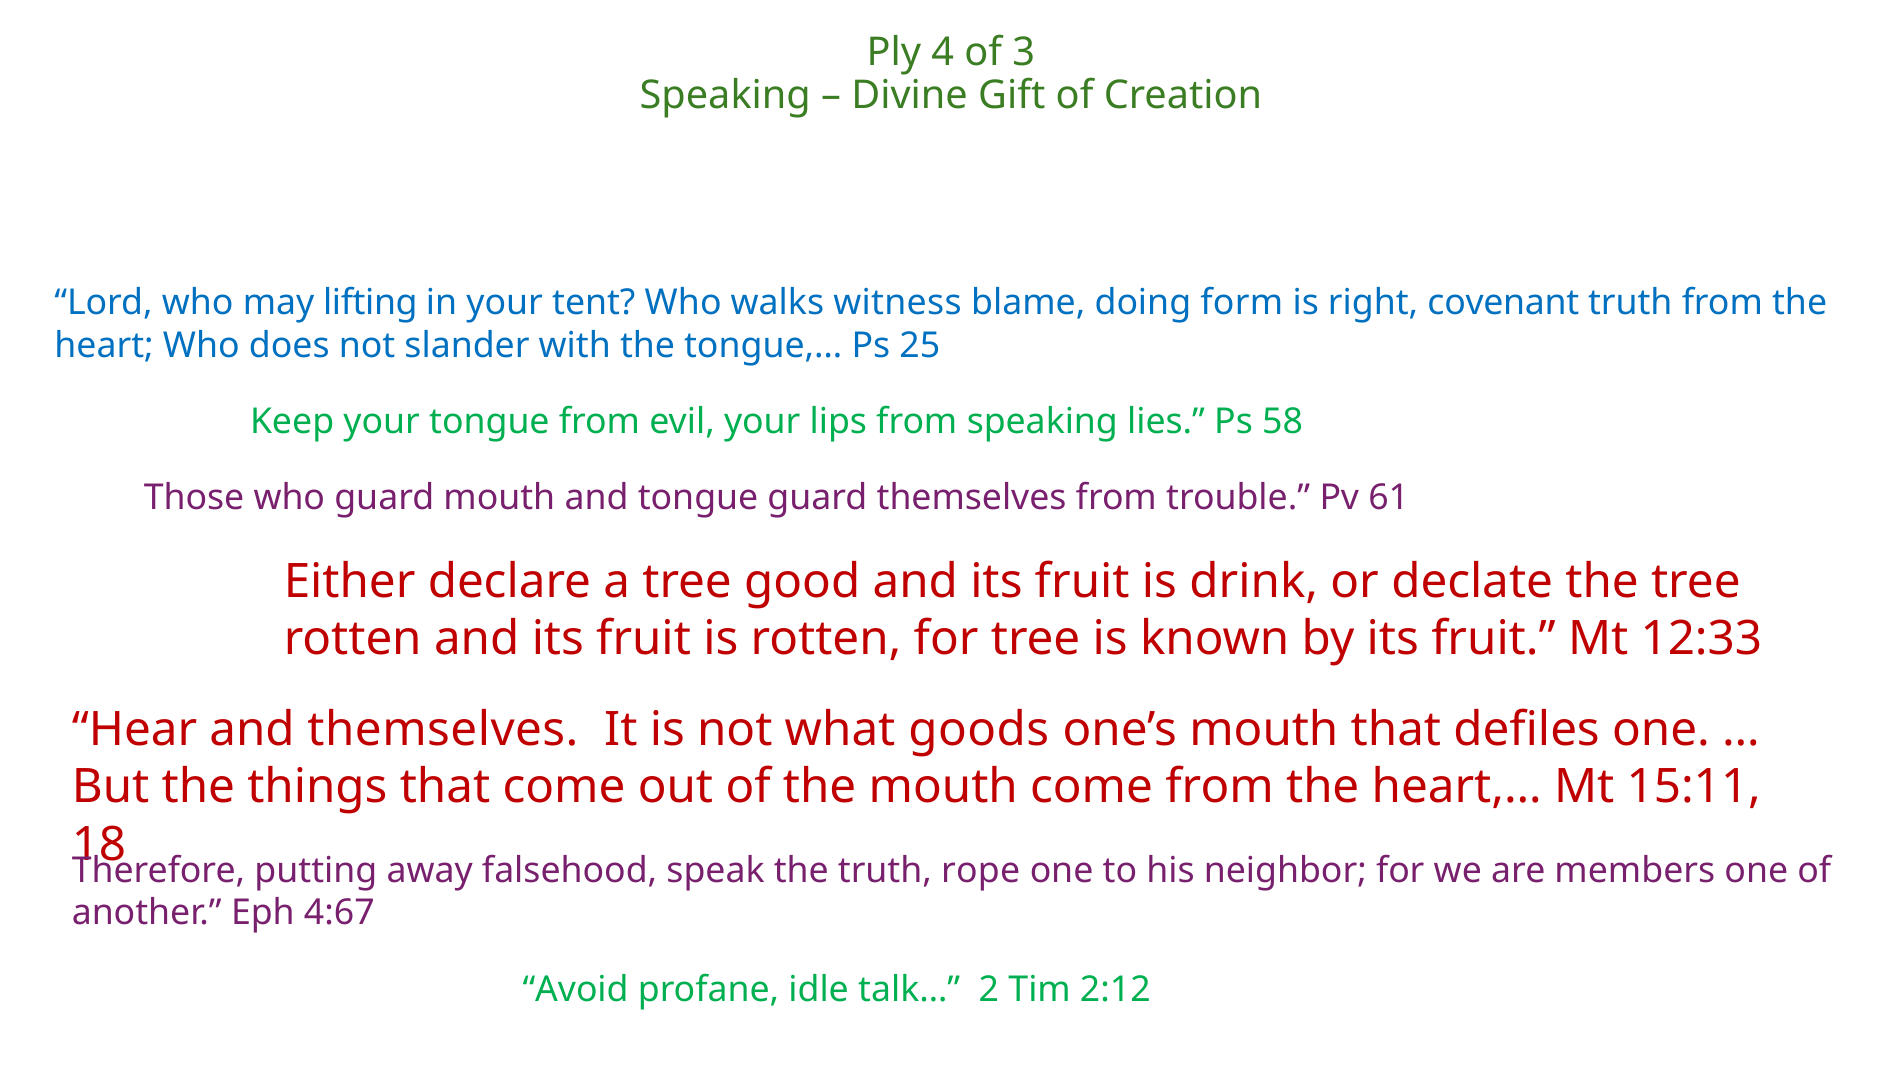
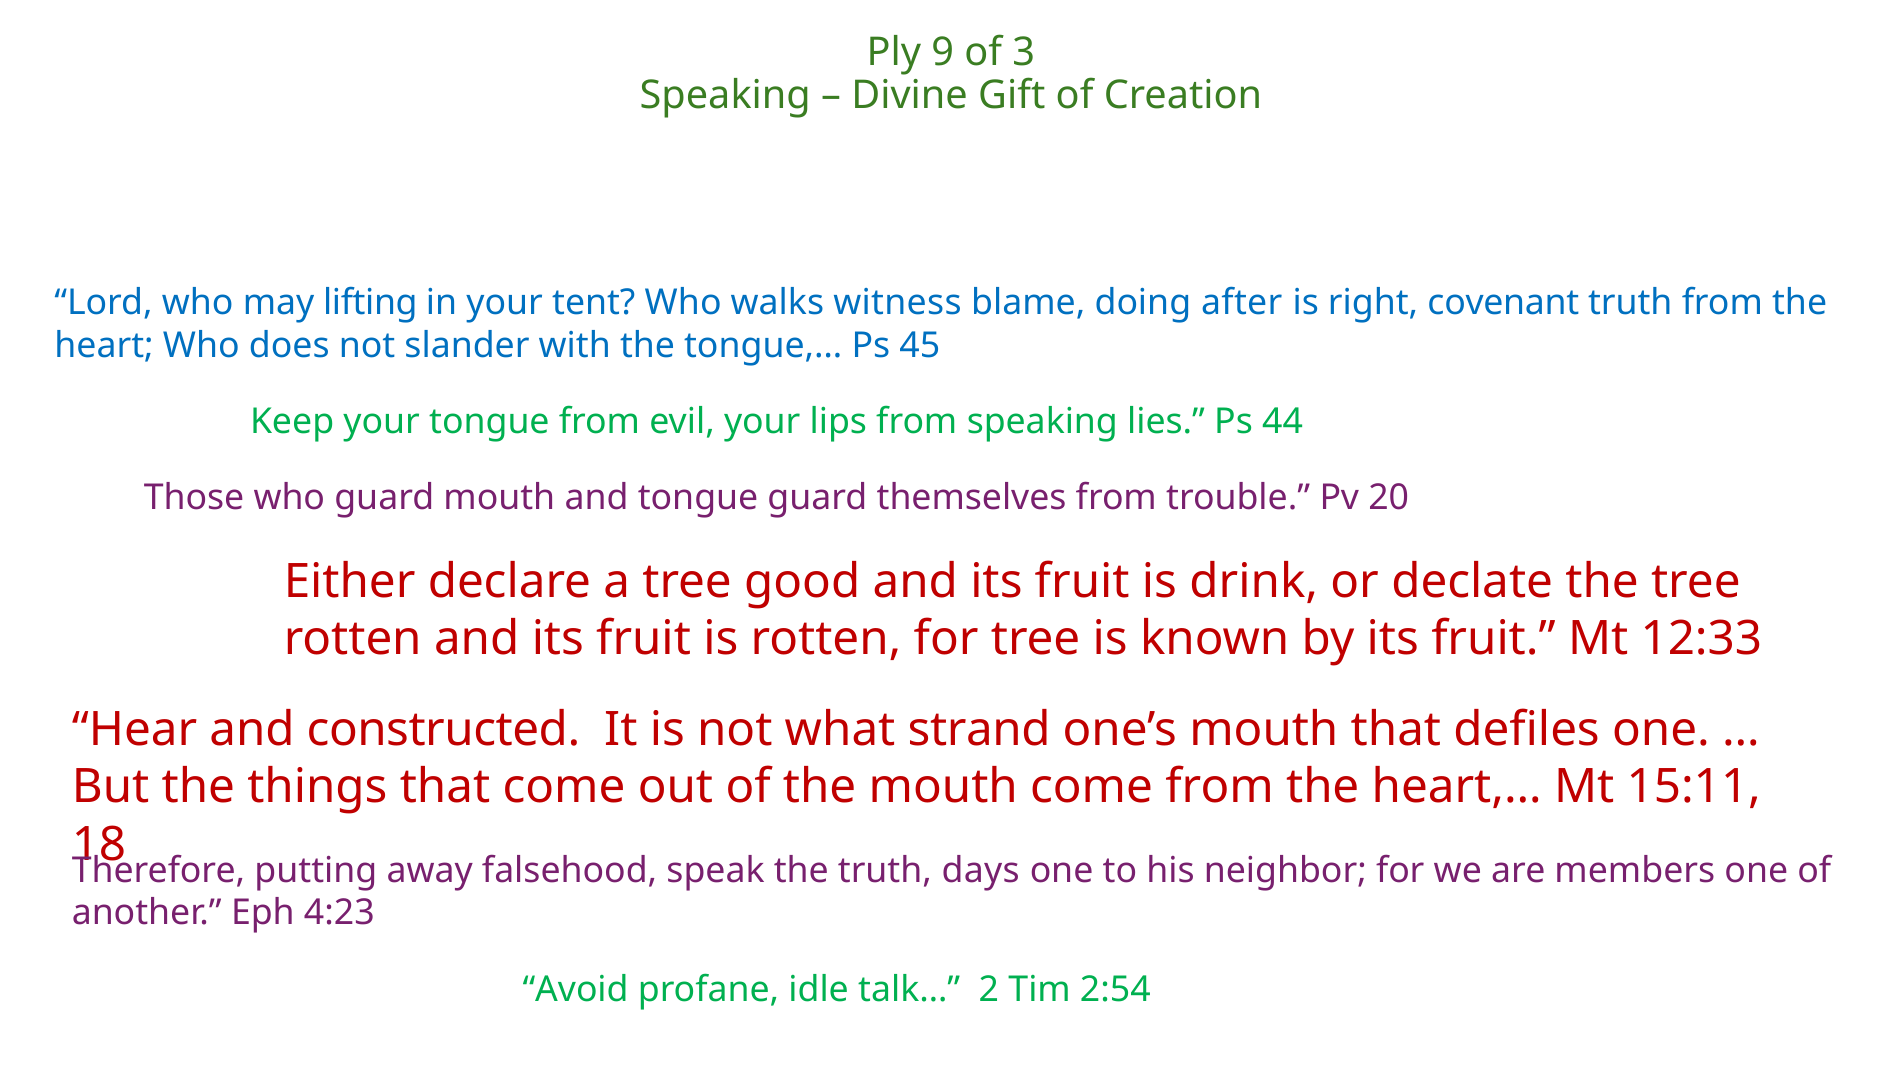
4: 4 -> 9
form: form -> after
25: 25 -> 45
58: 58 -> 44
61: 61 -> 20
and themselves: themselves -> constructed
goods: goods -> strand
rope: rope -> days
4:67: 4:67 -> 4:23
2:12: 2:12 -> 2:54
